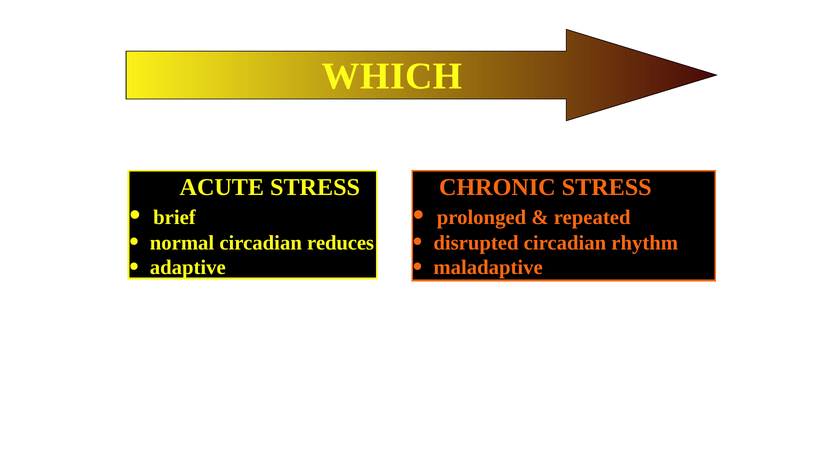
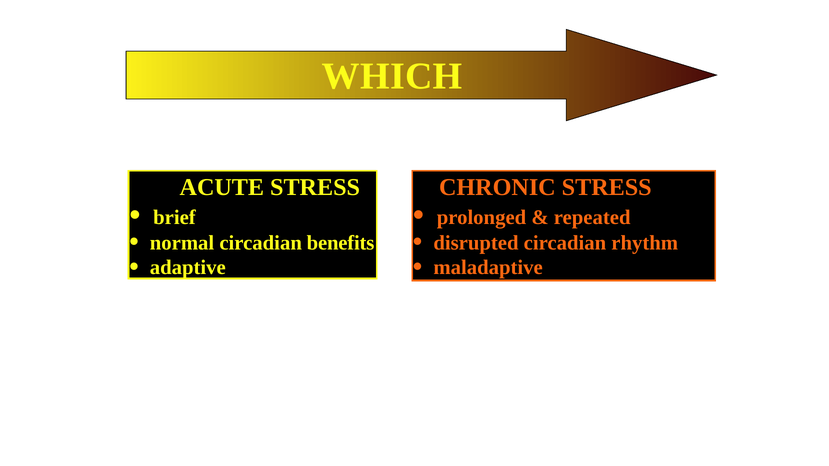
reduces: reduces -> benefits
